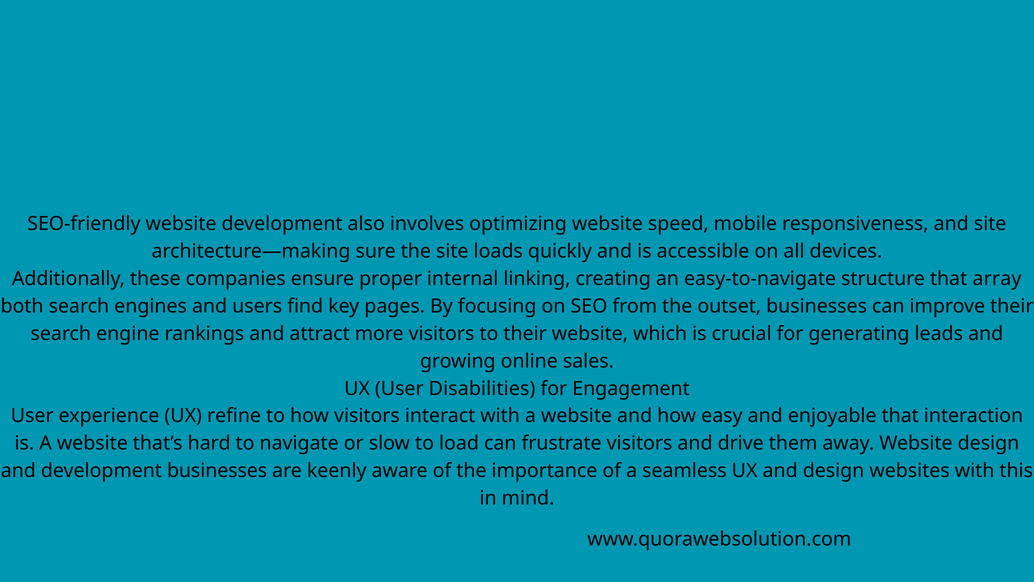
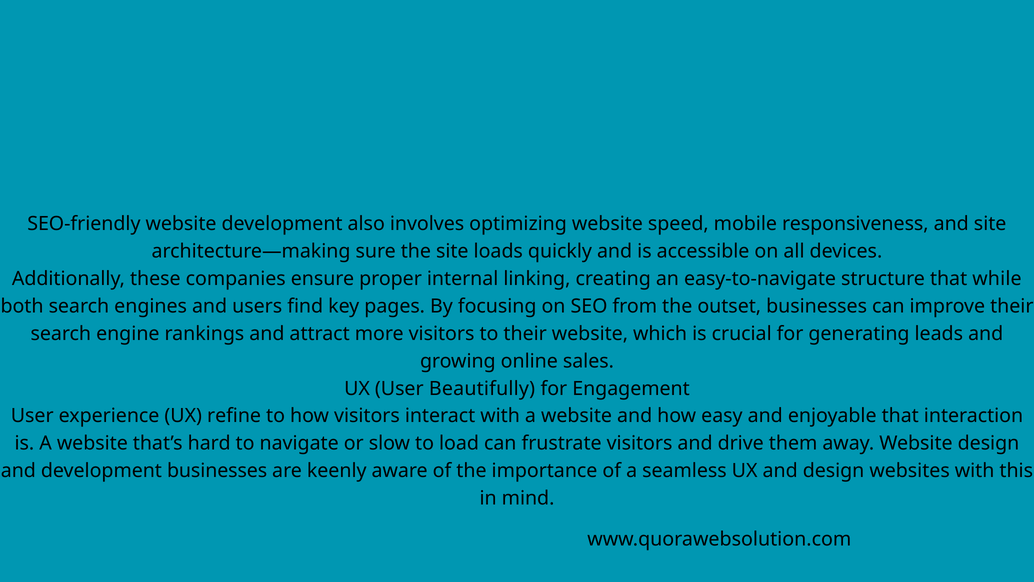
array: array -> while
Disabilities: Disabilities -> Beautifully
